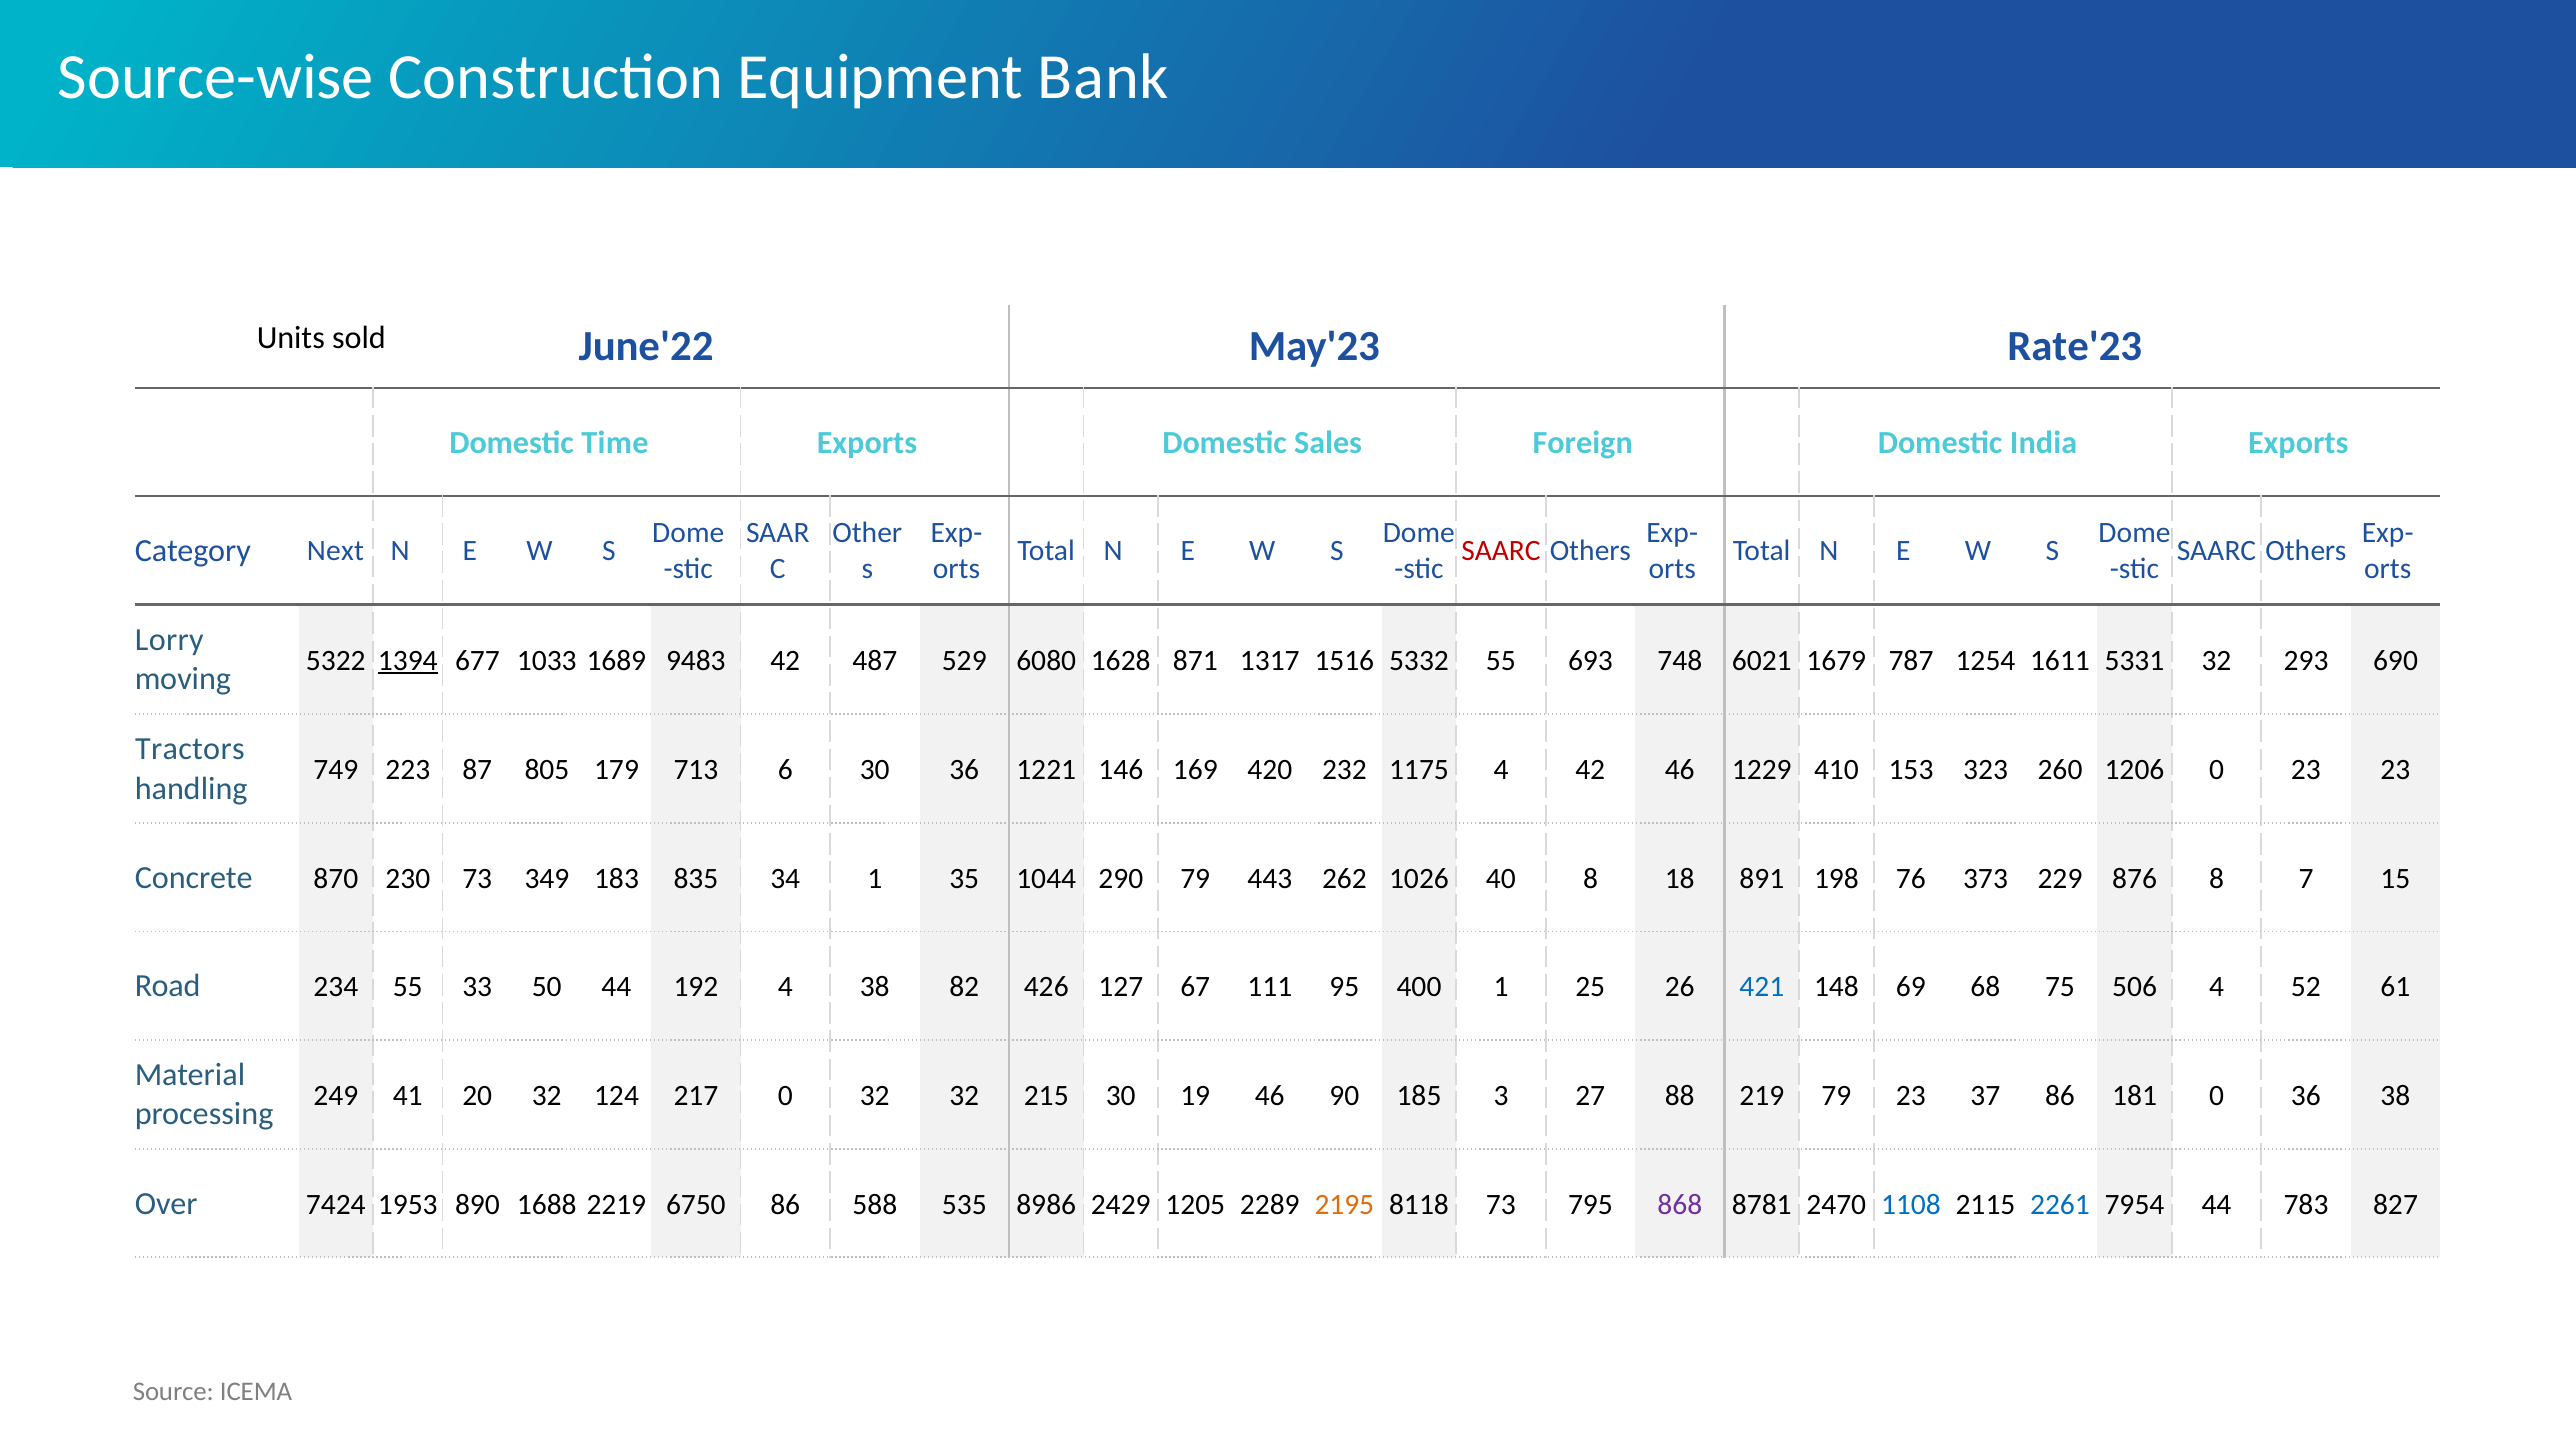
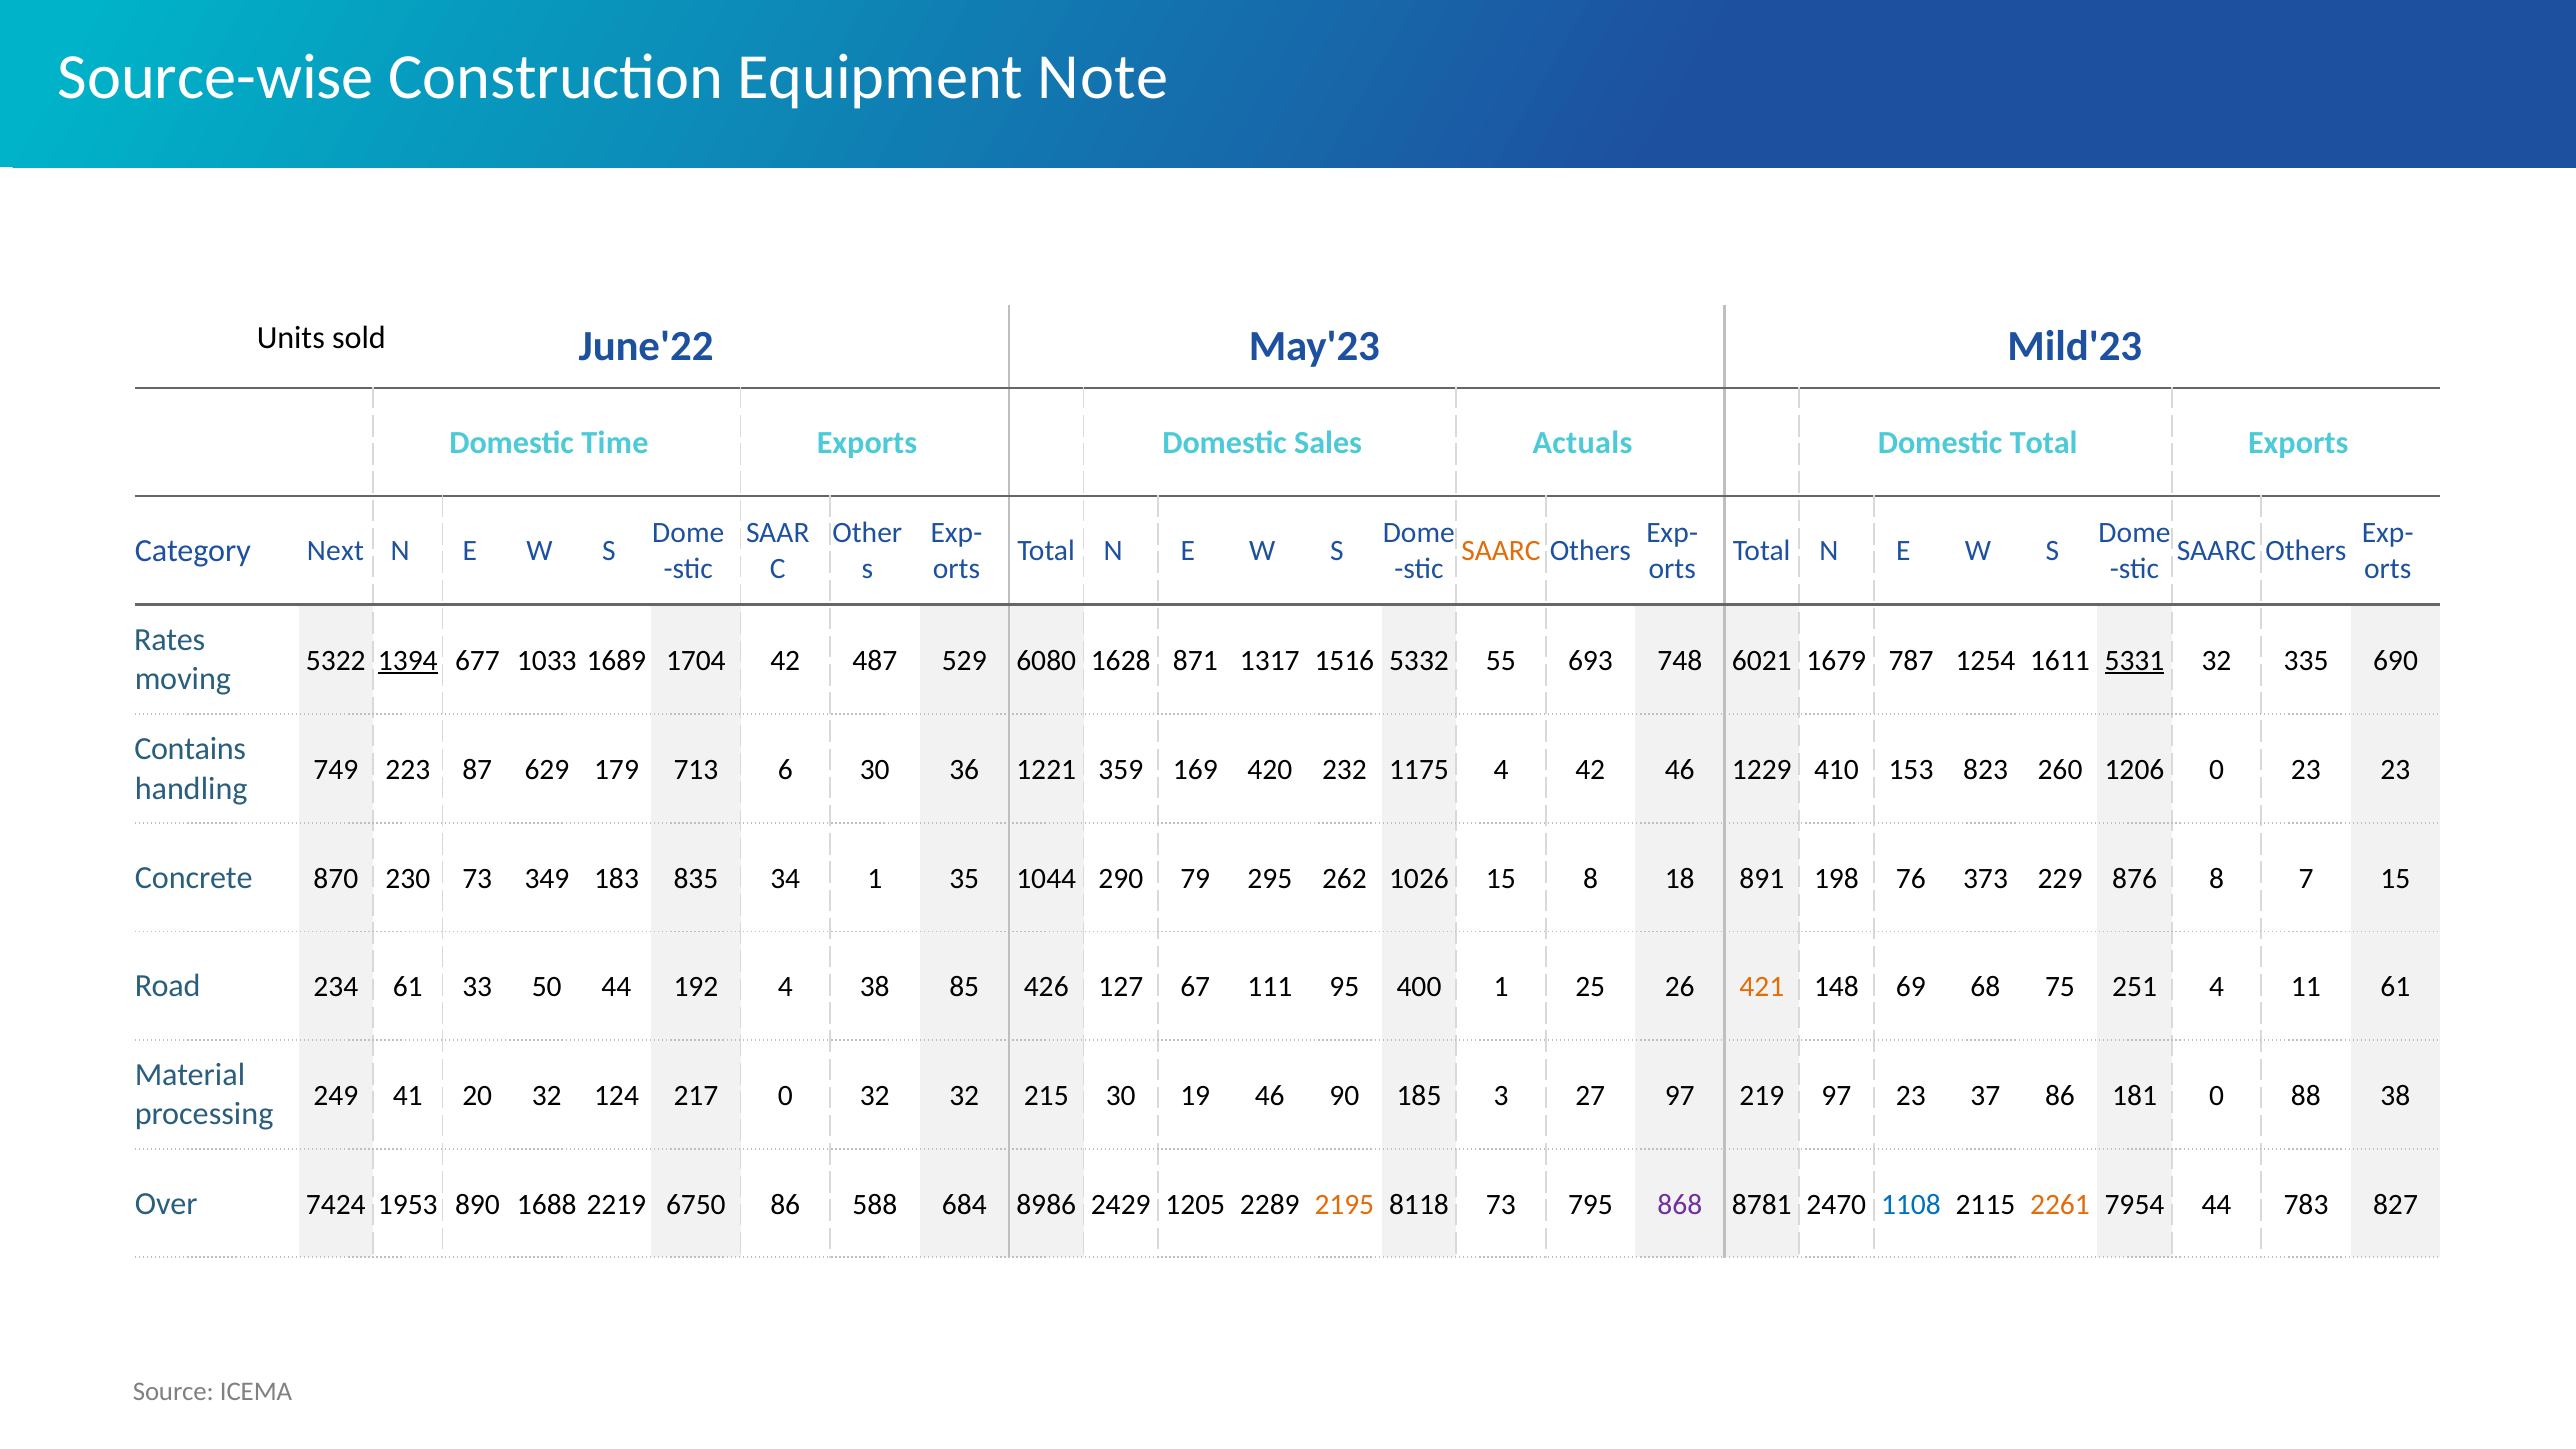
Bank: Bank -> Note
Rate'23: Rate'23 -> Mild'23
Foreign: Foreign -> Actuals
Domestic India: India -> Total
SAARC at (1501, 551) colour: red -> orange
Lorry: Lorry -> Rates
9483: 9483 -> 1704
5331 underline: none -> present
293: 293 -> 335
Tractors: Tractors -> Contains
805: 805 -> 629
146: 146 -> 359
323: 323 -> 823
443: 443 -> 295
1026 40: 40 -> 15
234 55: 55 -> 61
82: 82 -> 85
421 colour: blue -> orange
506: 506 -> 251
52: 52 -> 11
27 88: 88 -> 97
219 79: 79 -> 97
0 36: 36 -> 88
535: 535 -> 684
2261 colour: blue -> orange
